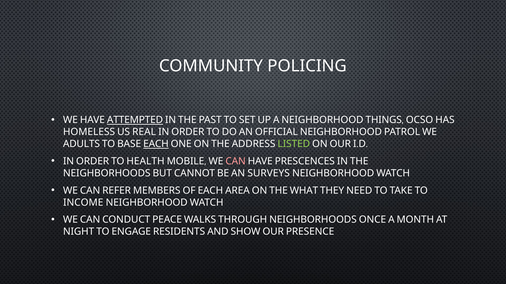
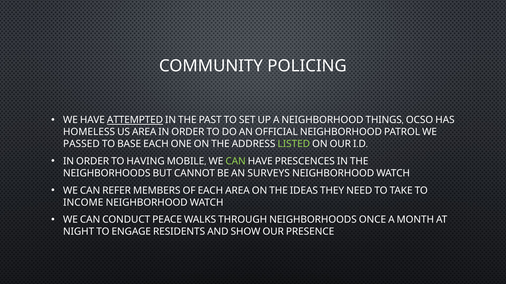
US REAL: REAL -> AREA
ADULTS: ADULTS -> PASSED
EACH at (156, 144) underline: present -> none
HEALTH: HEALTH -> HAVING
CAN at (236, 162) colour: pink -> light green
WHAT: WHAT -> IDEAS
